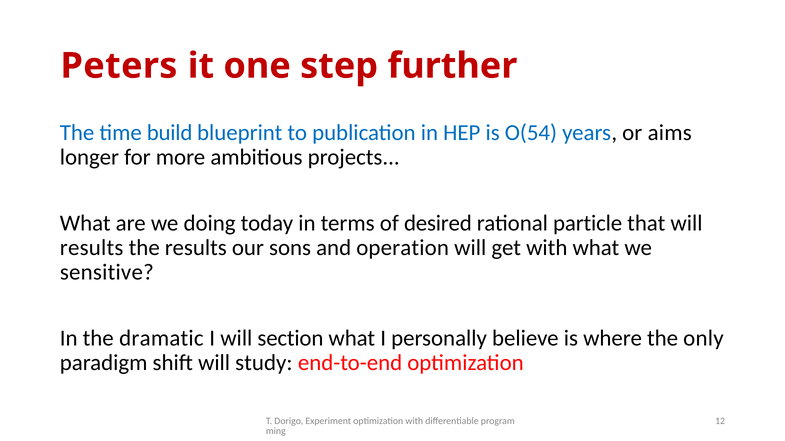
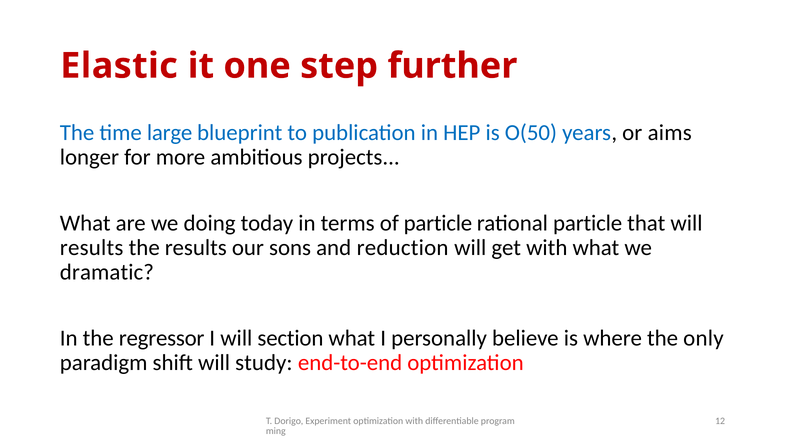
Peters: Peters -> Elastic
build: build -> large
O(54: O(54 -> O(50
of desired: desired -> particle
operation: operation -> reduction
sensitive: sensitive -> dramatic
dramatic: dramatic -> regressor
